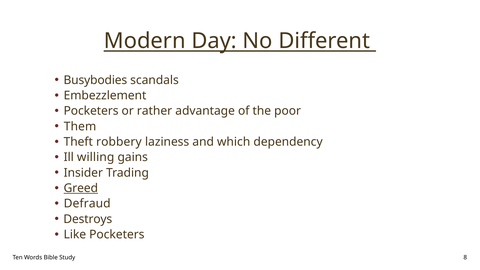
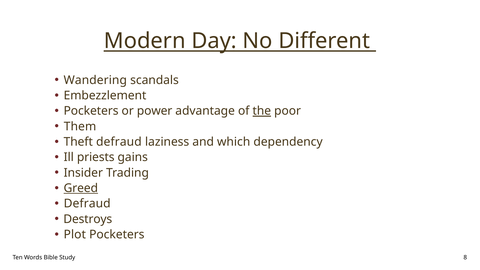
Busybodies: Busybodies -> Wandering
rather: rather -> power
the underline: none -> present
Theft robbery: robbery -> defraud
willing: willing -> priests
Like: Like -> Plot
